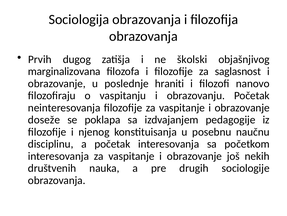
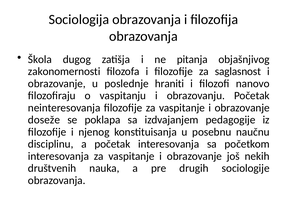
Prvih: Prvih -> Škola
školski: školski -> pitanja
marginalizovana: marginalizovana -> zakonomernosti
